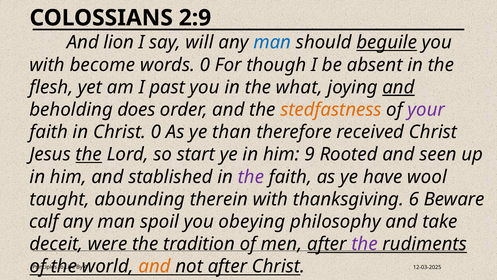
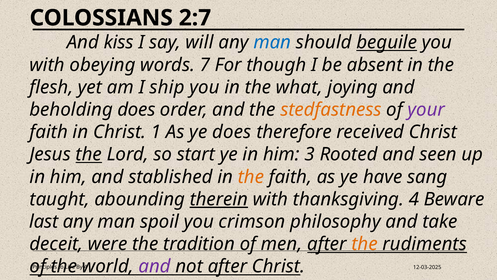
2:9: 2:9 -> 2:7
lion: lion -> kiss
become: become -> obeying
words 0: 0 -> 7
past: past -> ship
and at (398, 87) underline: present -> none
Christ 0: 0 -> 1
ye than: than -> does
9: 9 -> 3
the at (251, 177) colour: purple -> orange
wool: wool -> sang
therein underline: none -> present
thanksgiving 6: 6 -> 4
calf: calf -> last
obeying: obeying -> crimson
the at (365, 244) colour: purple -> orange
and at (155, 266) colour: orange -> purple
